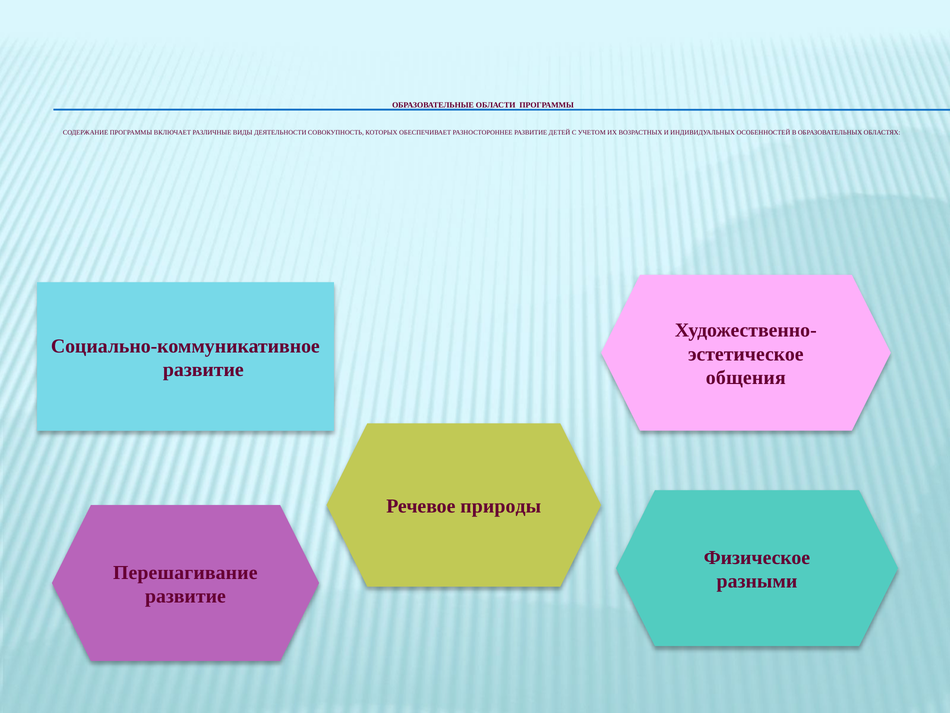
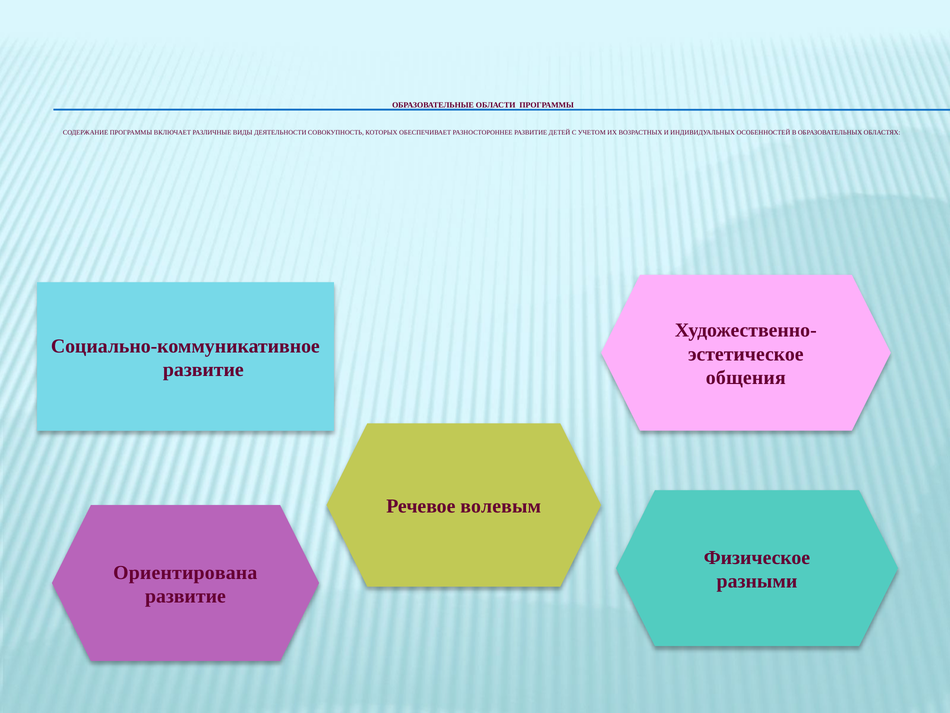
природы: природы -> волевым
Перешагивание: Перешагивание -> Ориентирована
